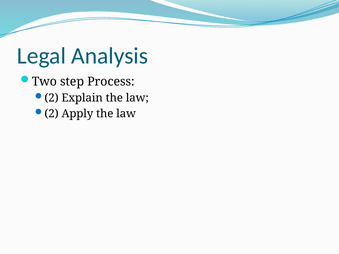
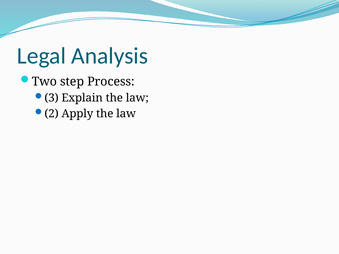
2 at (52, 98): 2 -> 3
